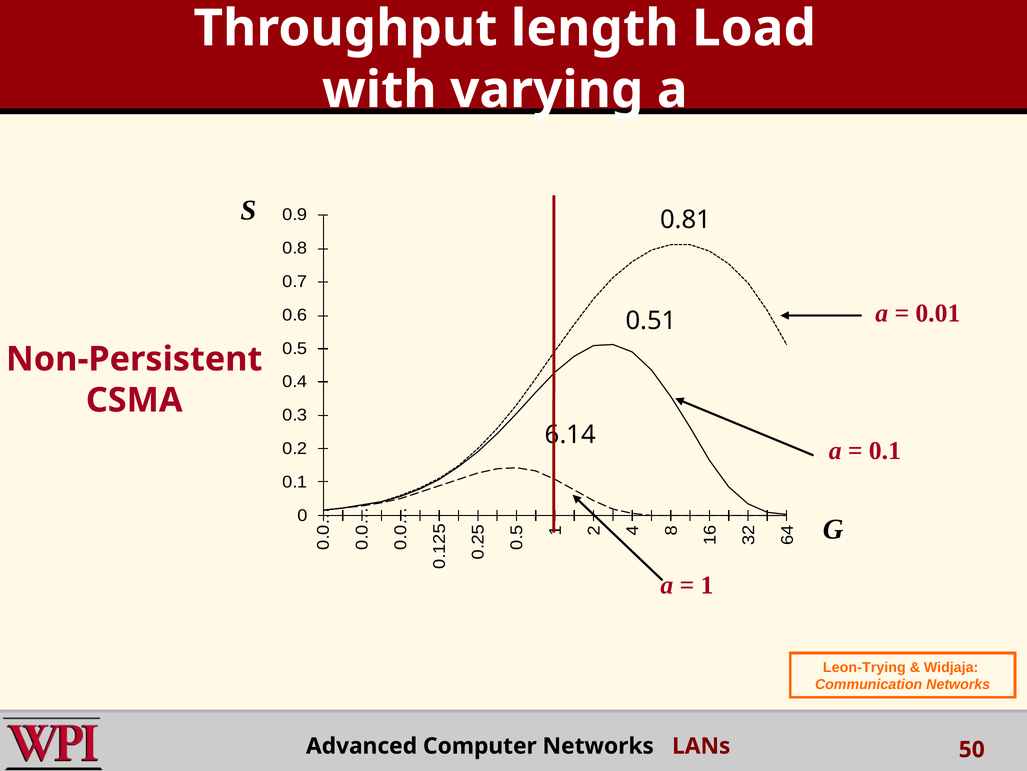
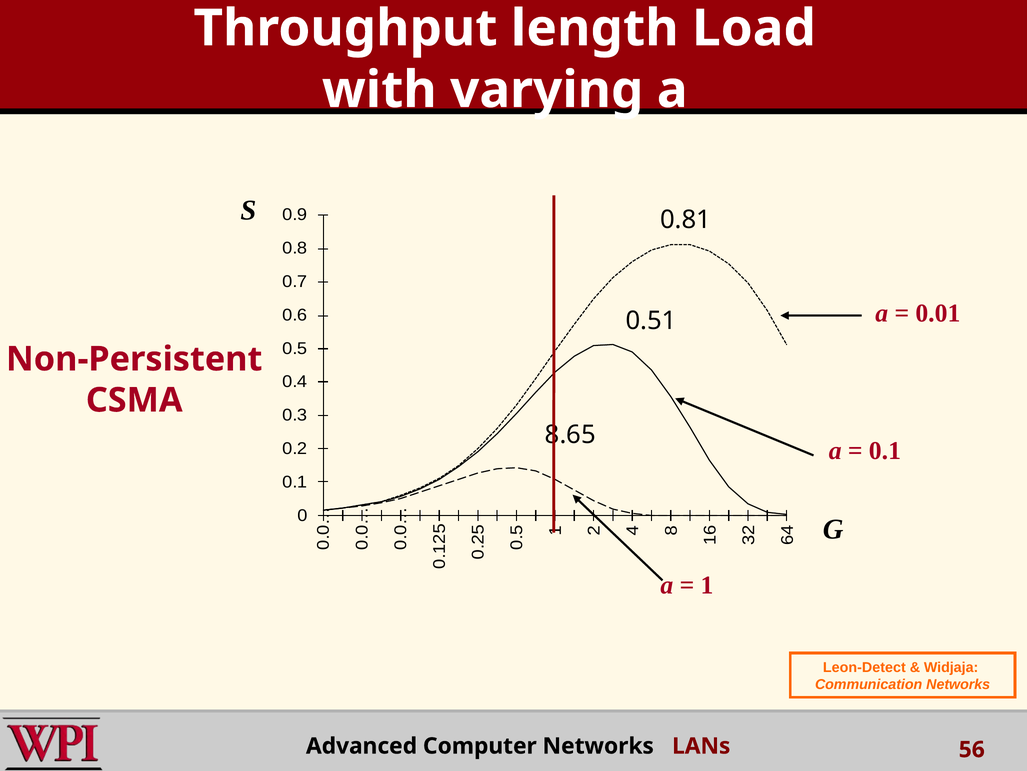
6.14: 6.14 -> 8.65
Leon-Trying: Leon-Trying -> Leon-Detect
50: 50 -> 56
